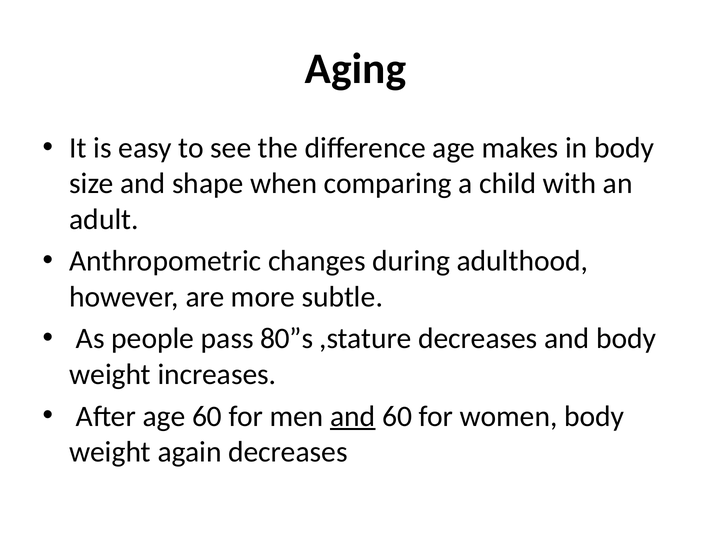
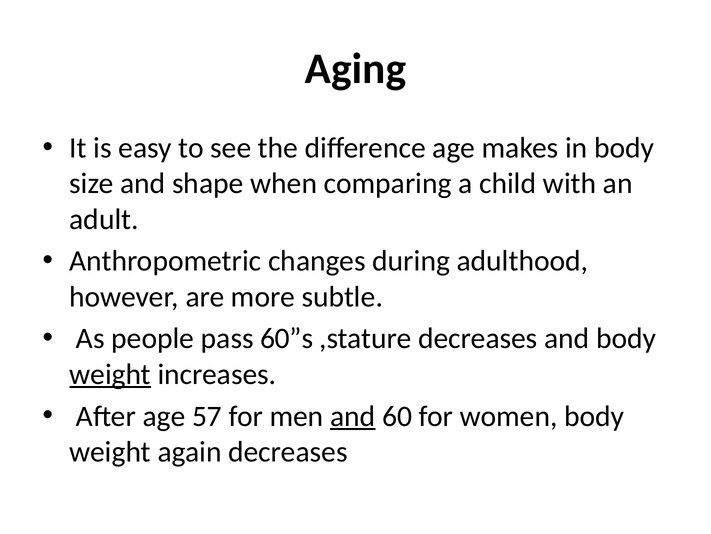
80”s: 80”s -> 60”s
weight at (110, 374) underline: none -> present
age 60: 60 -> 57
